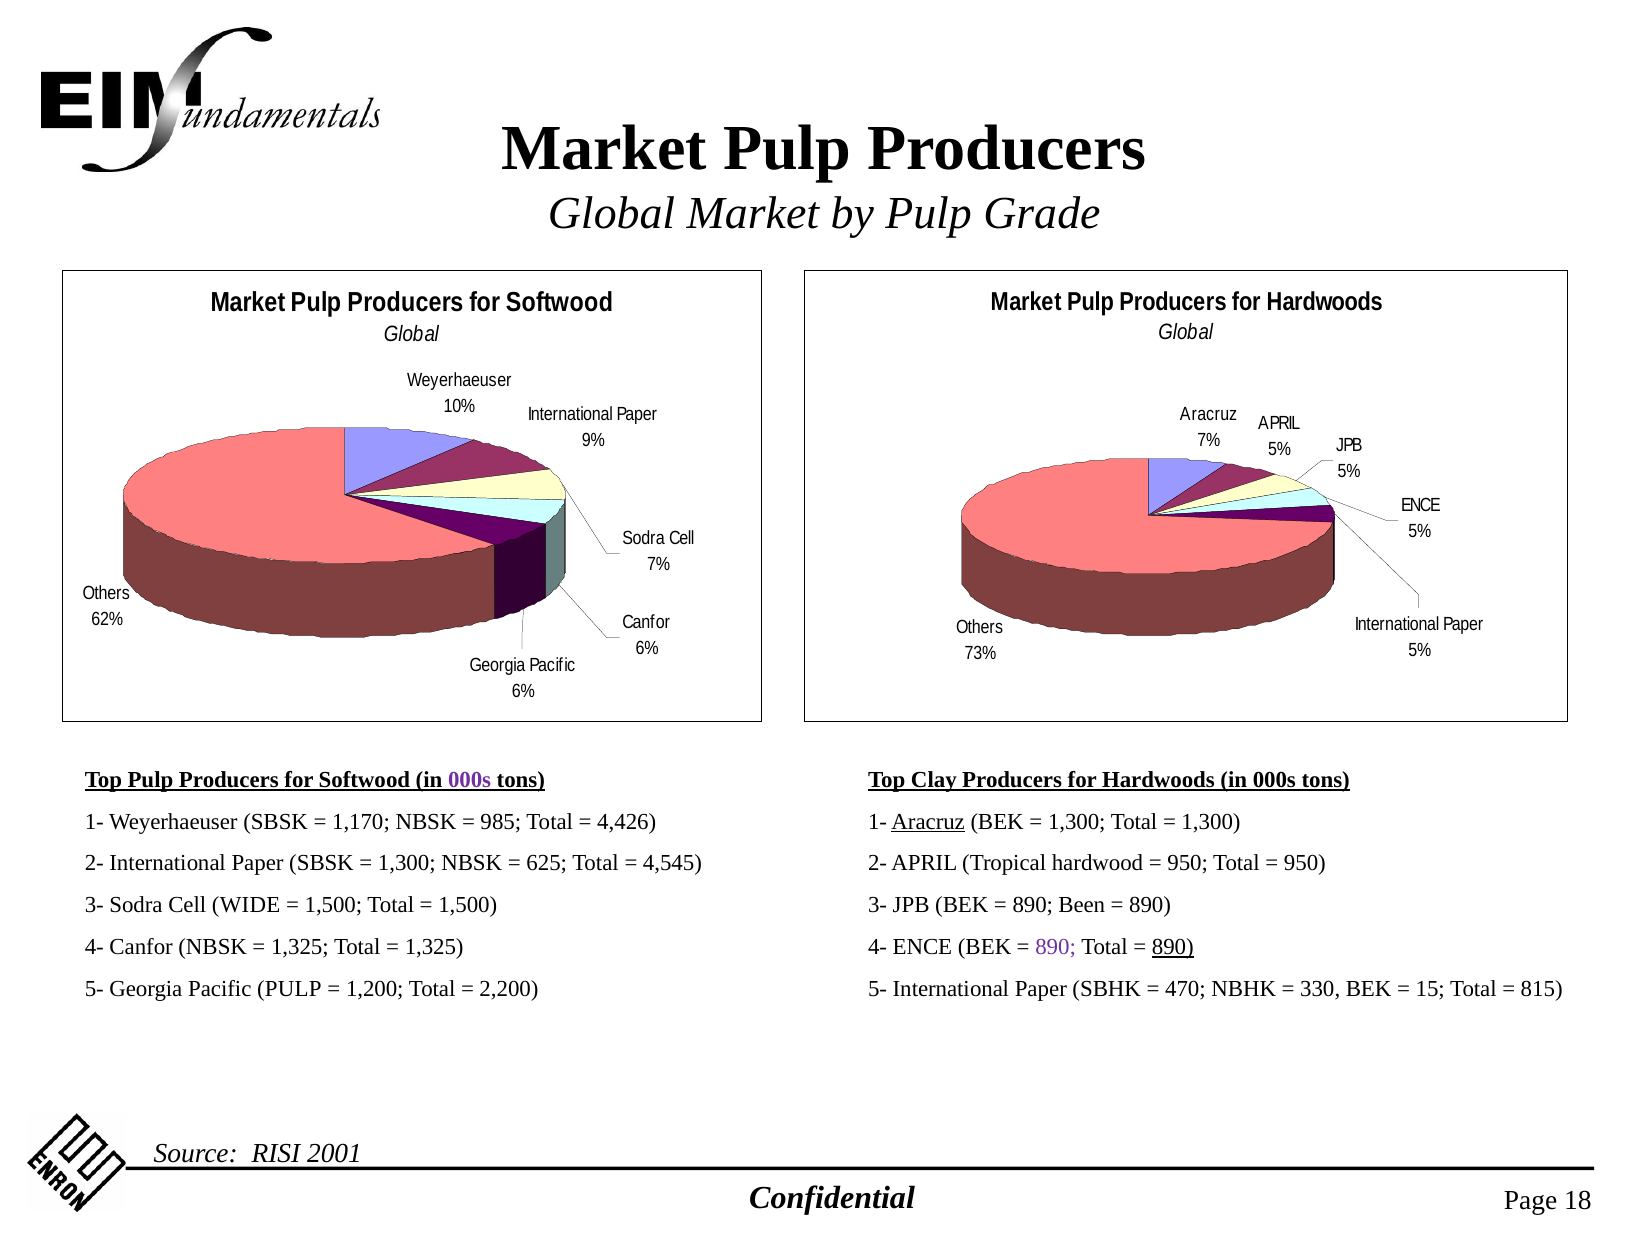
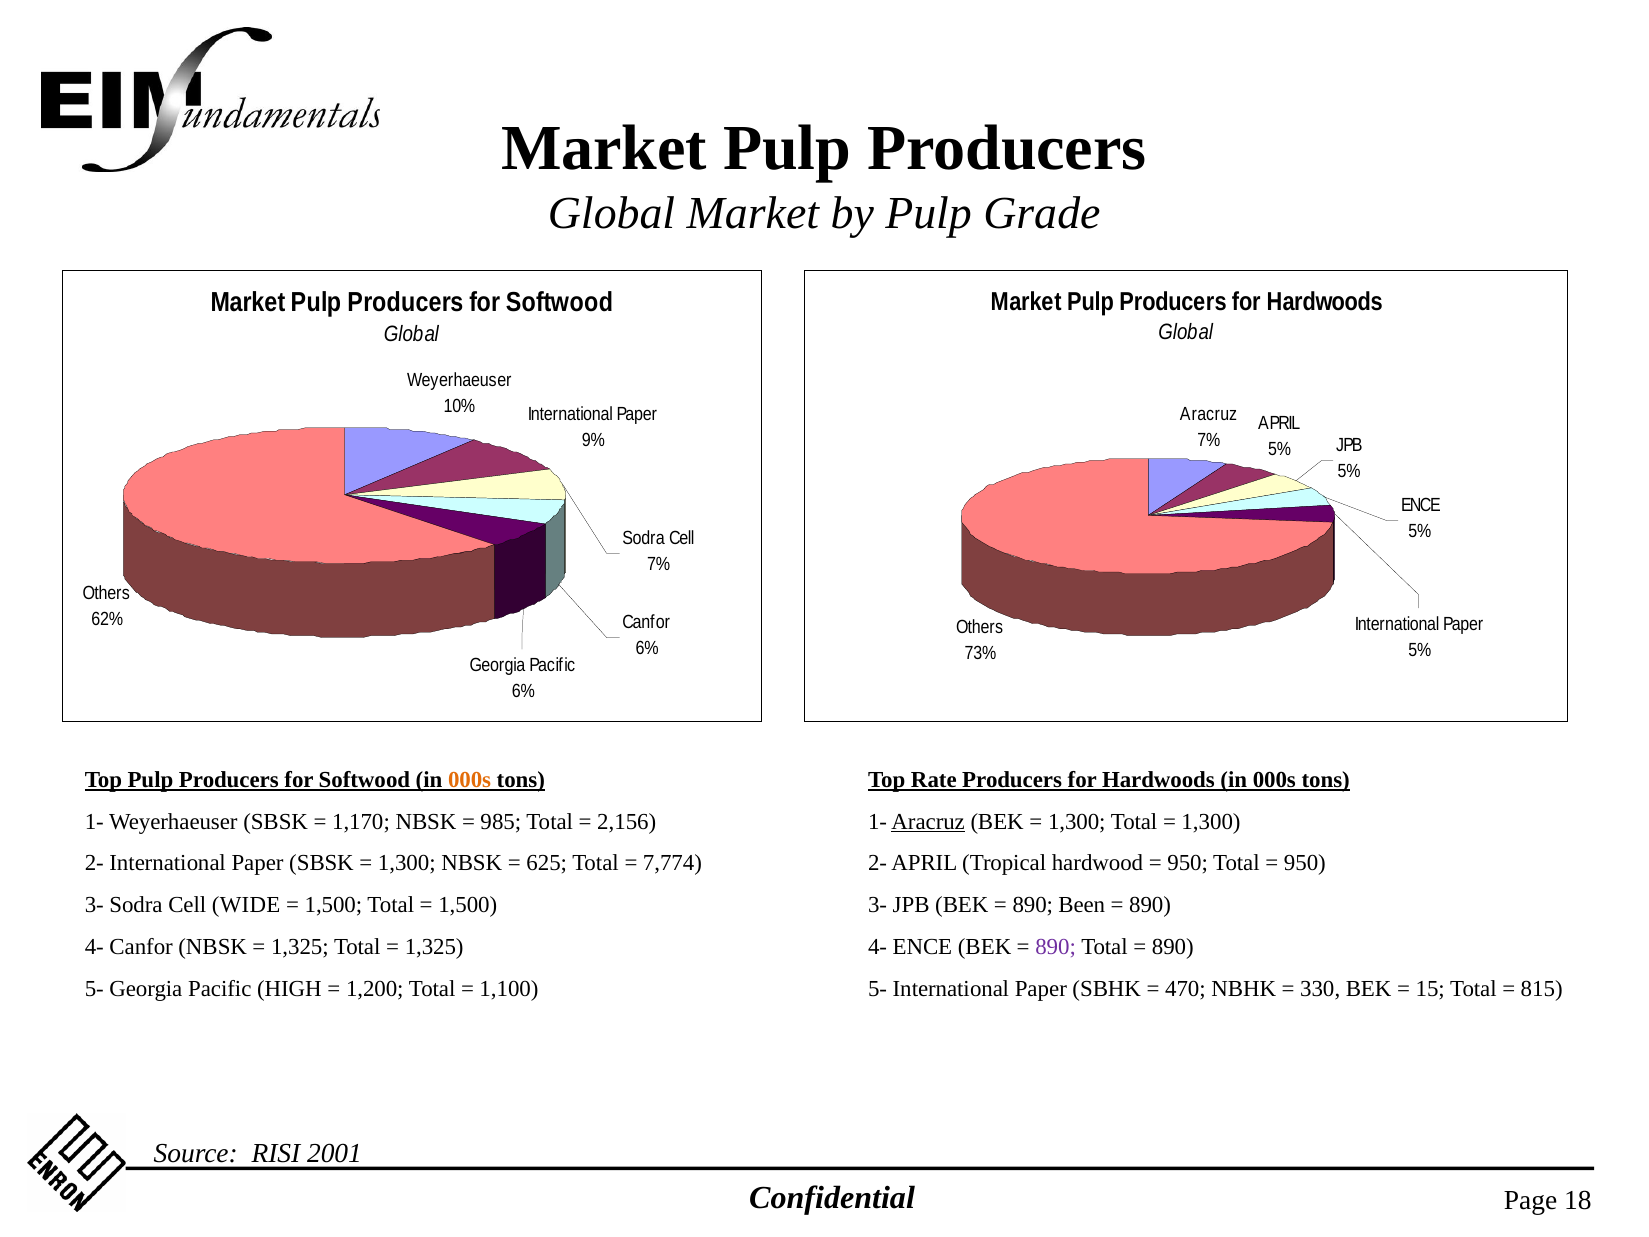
000s at (470, 780) colour: purple -> orange
Clay: Clay -> Rate
4,426: 4,426 -> 2,156
4,545: 4,545 -> 7,774
890 at (1173, 947) underline: present -> none
Pacific PULP: PULP -> HIGH
2,200: 2,200 -> 1,100
